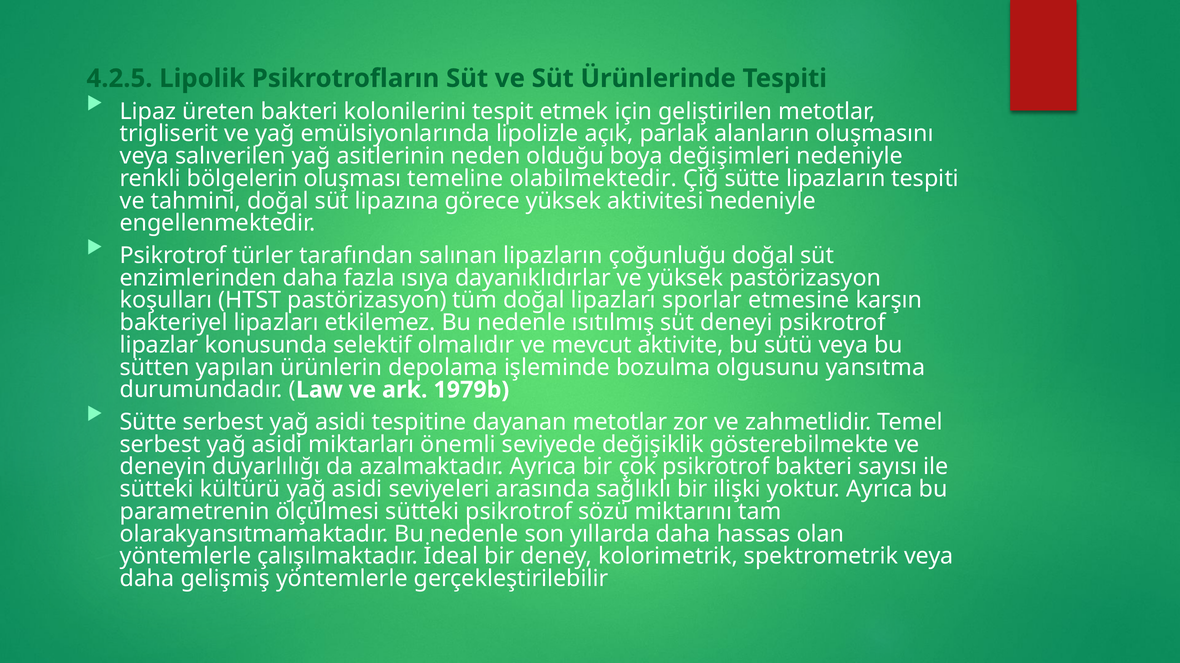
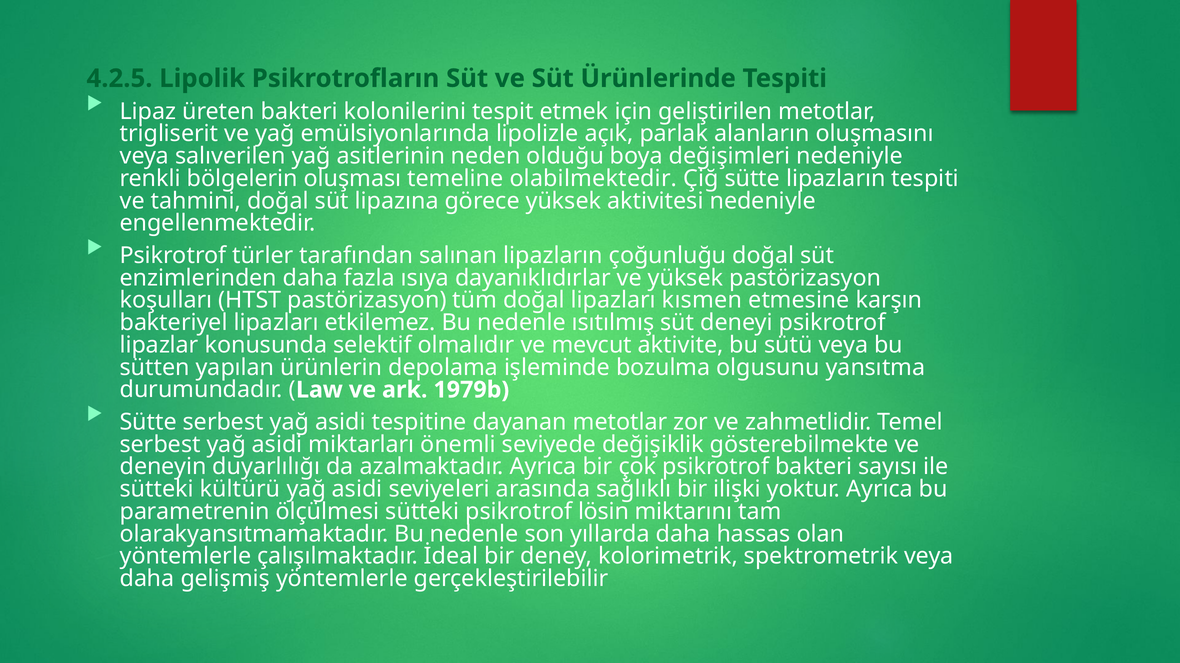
sporlar: sporlar -> kısmen
sözü: sözü -> lösin
